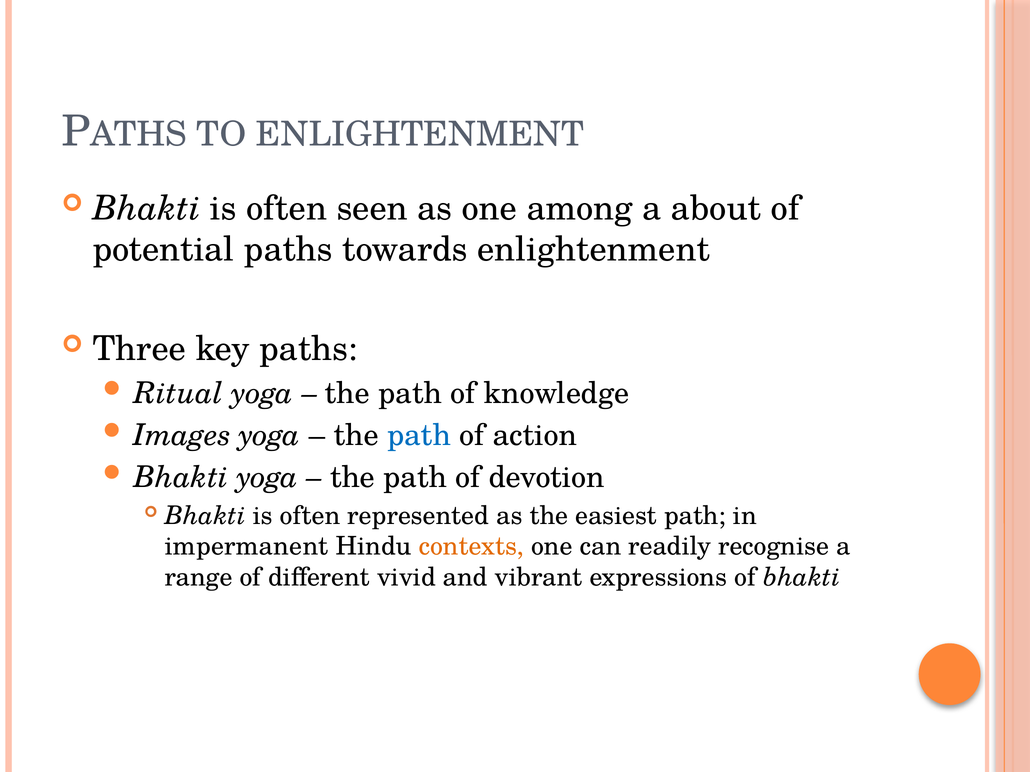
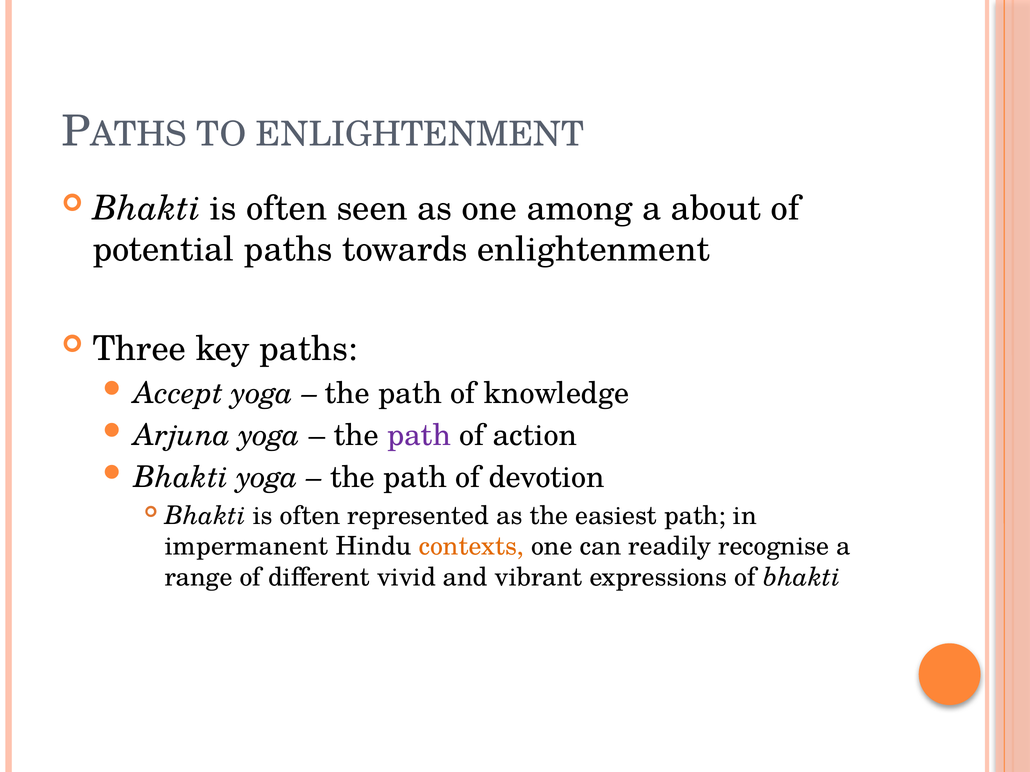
Ritual: Ritual -> Accept
Images: Images -> Arjuna
path at (419, 435) colour: blue -> purple
